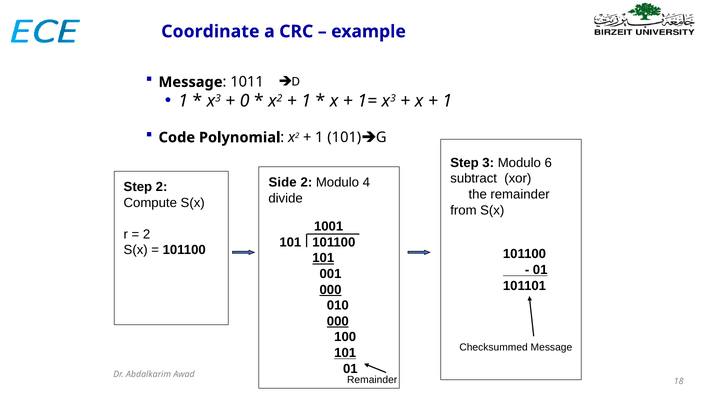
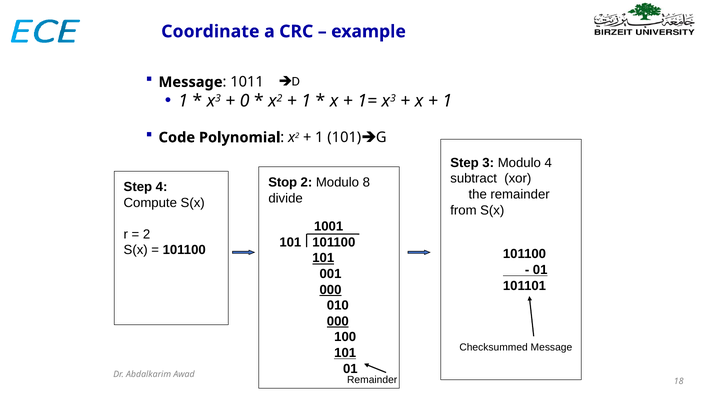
Modulo 6: 6 -> 4
Side: Side -> Stop
4: 4 -> 8
Step 2: 2 -> 4
